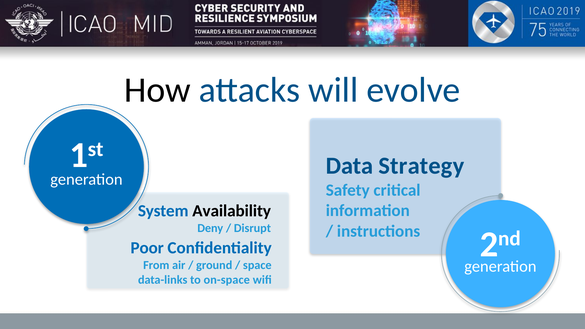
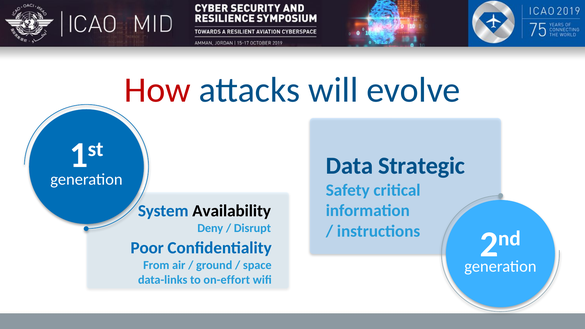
How colour: black -> red
Strategy: Strategy -> Strategic
on-space: on-space -> on-effort
